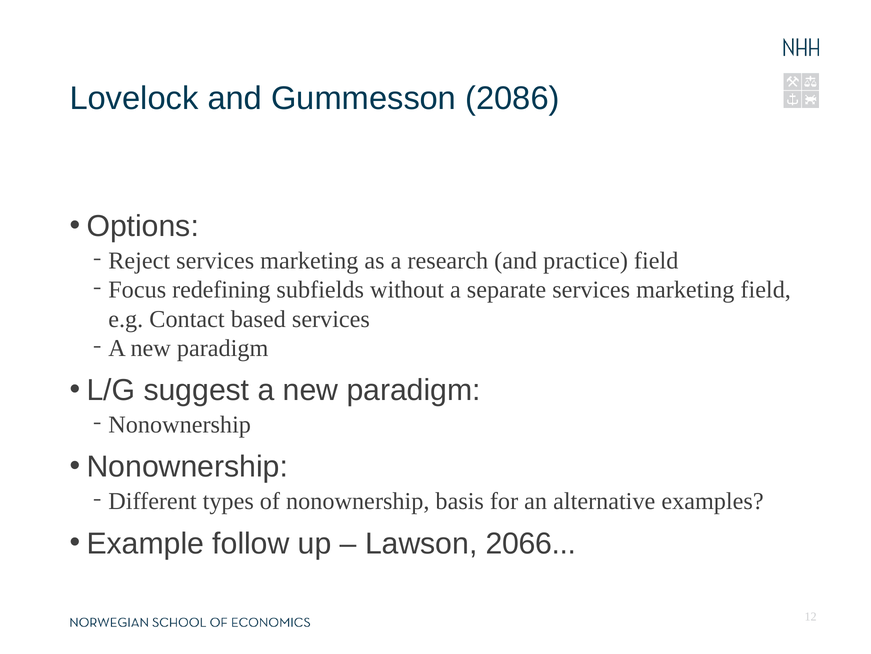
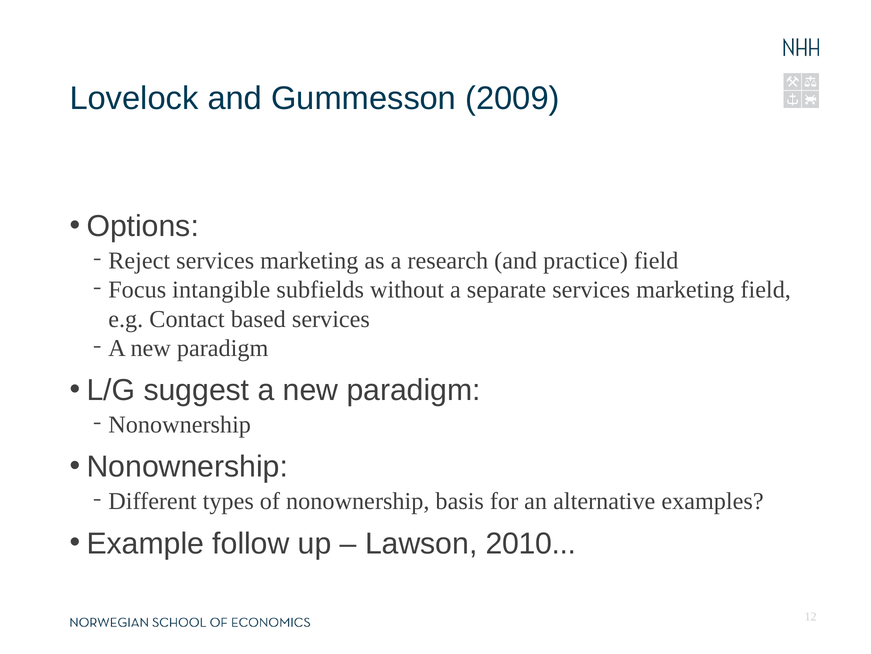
2086: 2086 -> 2009
redefining: redefining -> intangible
2066: 2066 -> 2010
